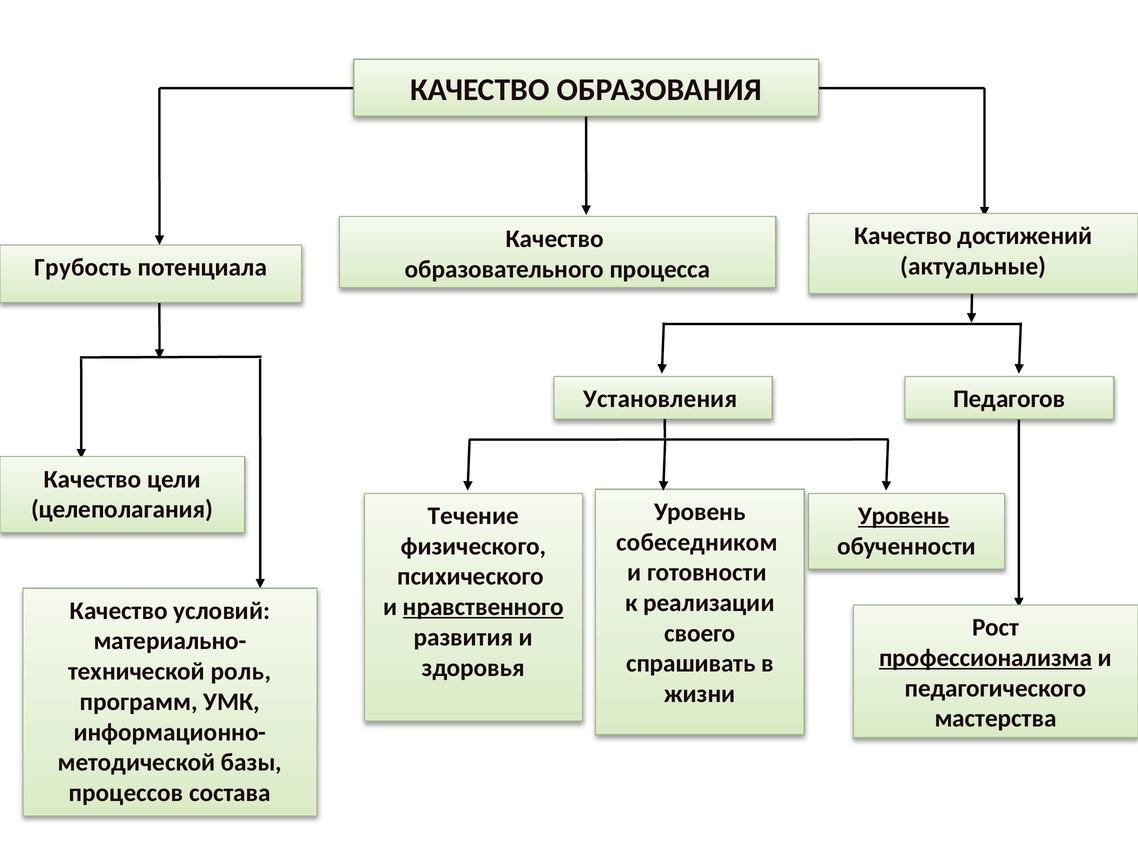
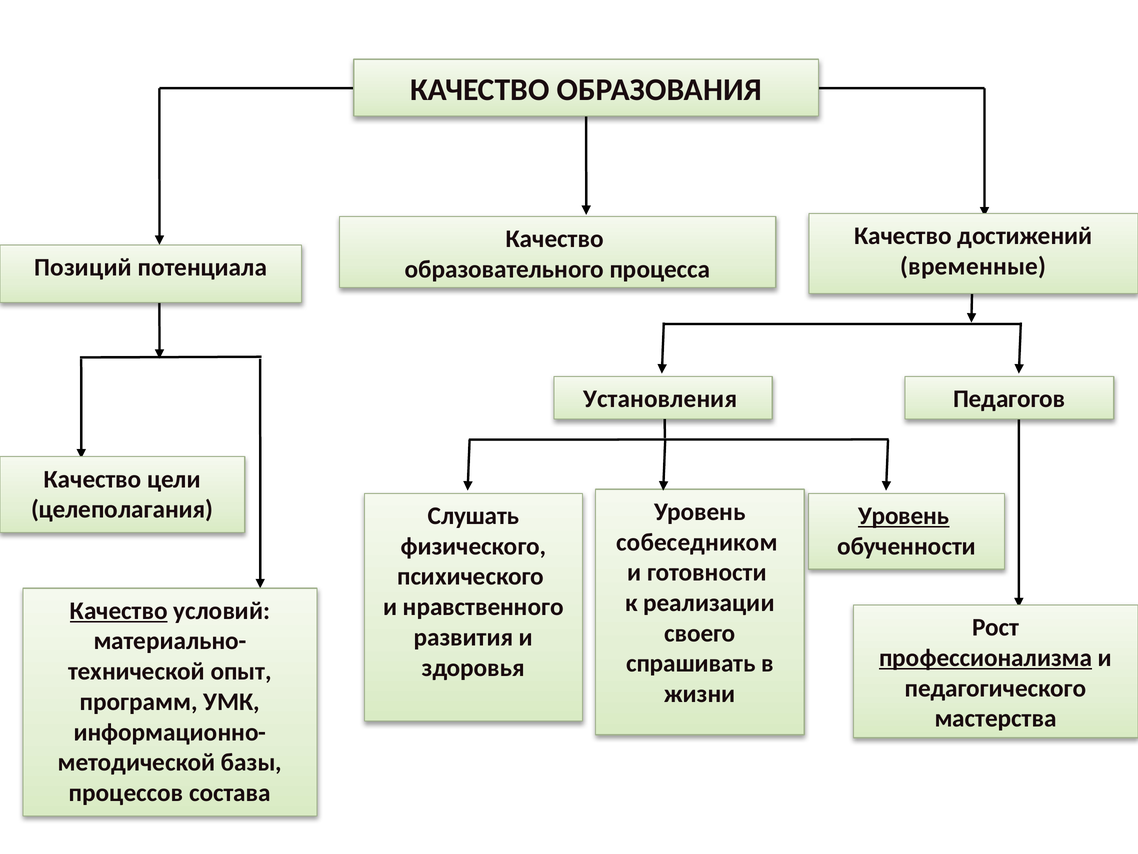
актуальные: актуальные -> временные
Грубость: Грубость -> Позиций
Течение: Течение -> Слушать
нравственного underline: present -> none
Качество at (119, 610) underline: none -> present
роль: роль -> опыт
